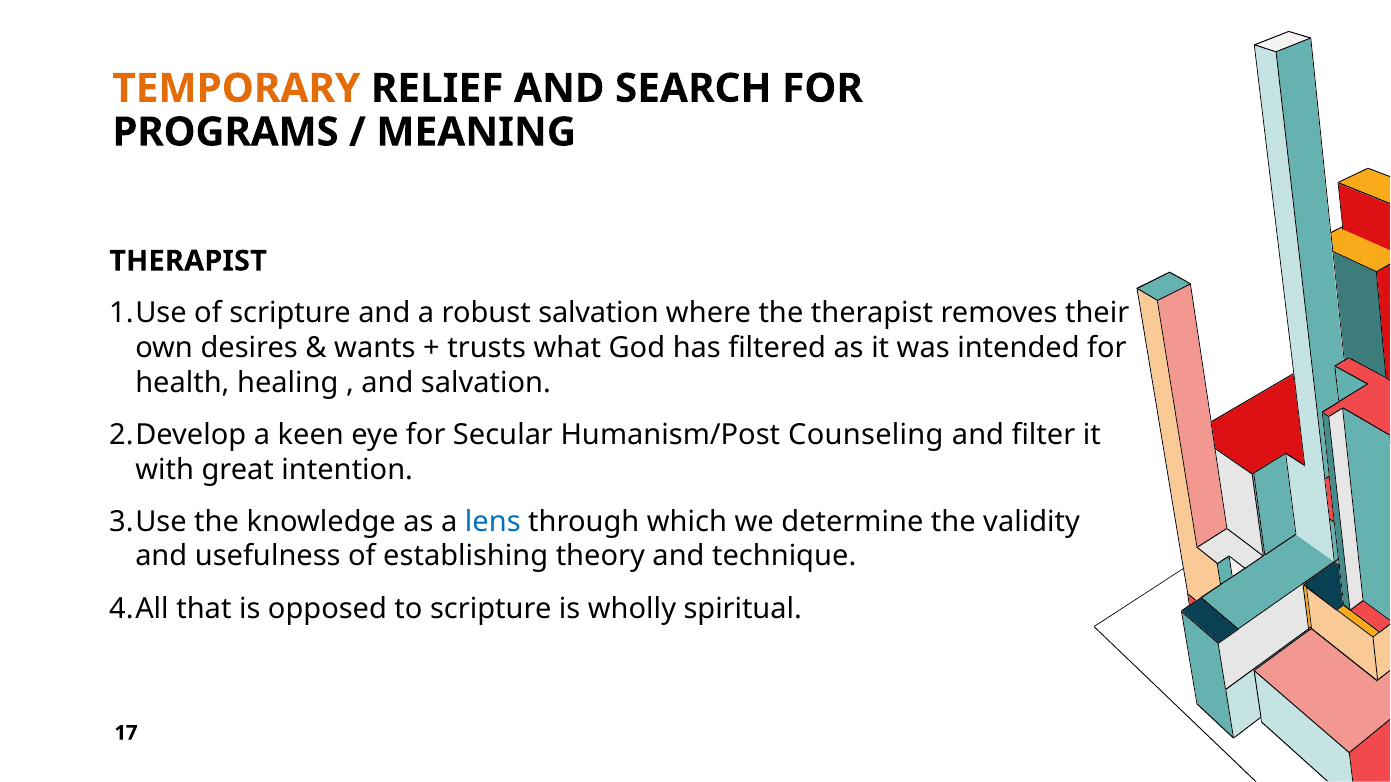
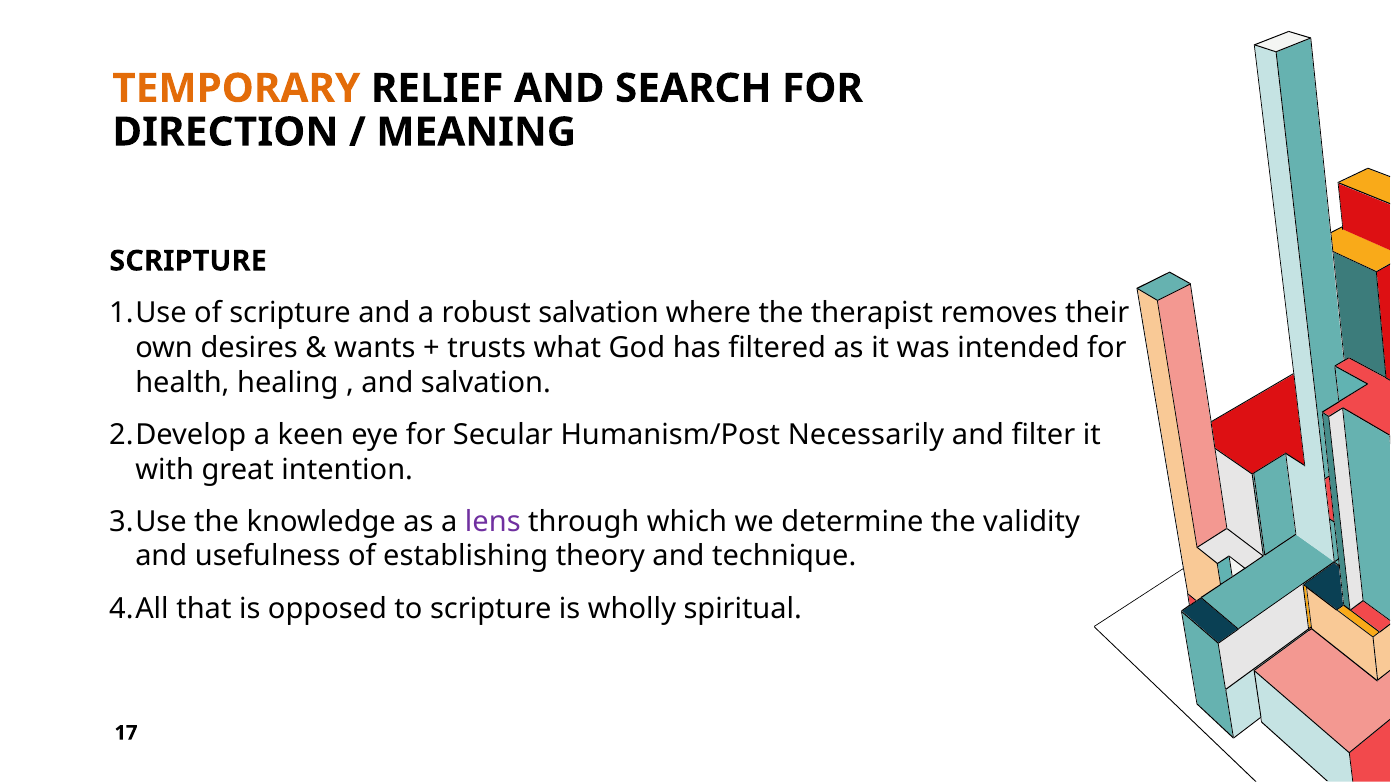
PROGRAMS: PROGRAMS -> DIRECTION
THERAPIST at (188, 261): THERAPIST -> SCRIPTURE
Counseling: Counseling -> Necessarily
lens colour: blue -> purple
